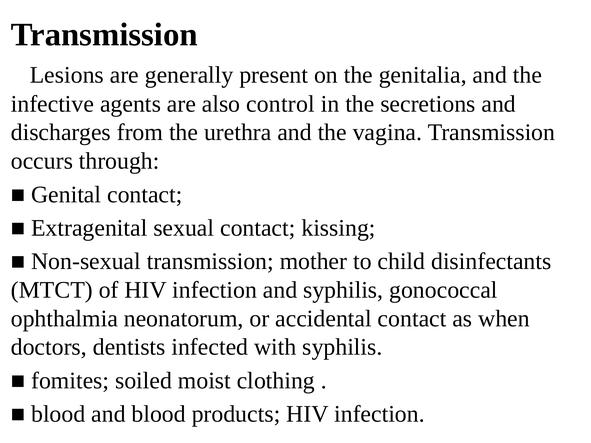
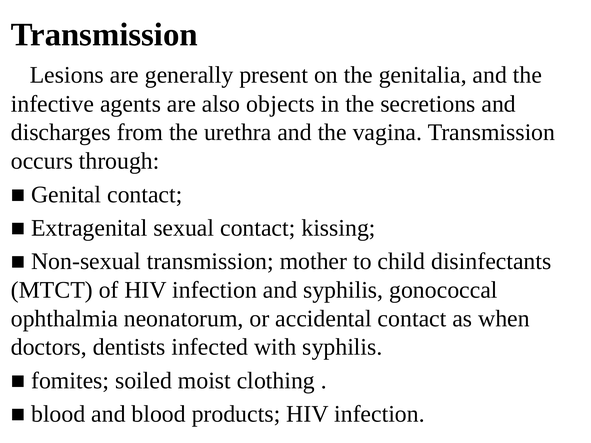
control: control -> objects
